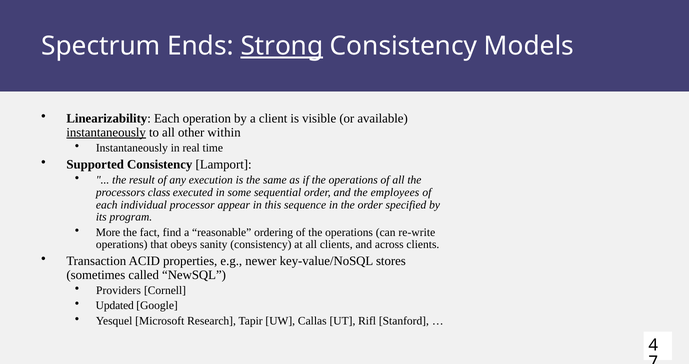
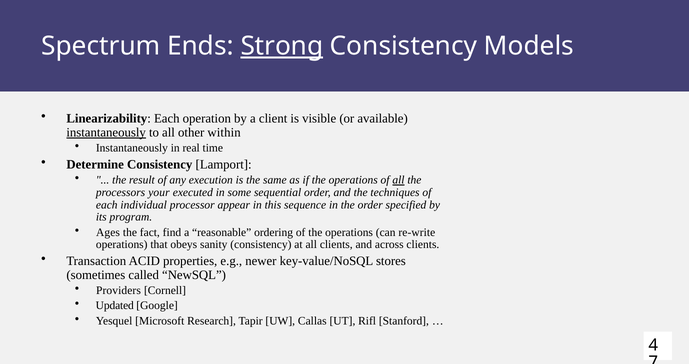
Supported: Supported -> Determine
all at (398, 180) underline: none -> present
class: class -> your
employees: employees -> techniques
More: More -> Ages
